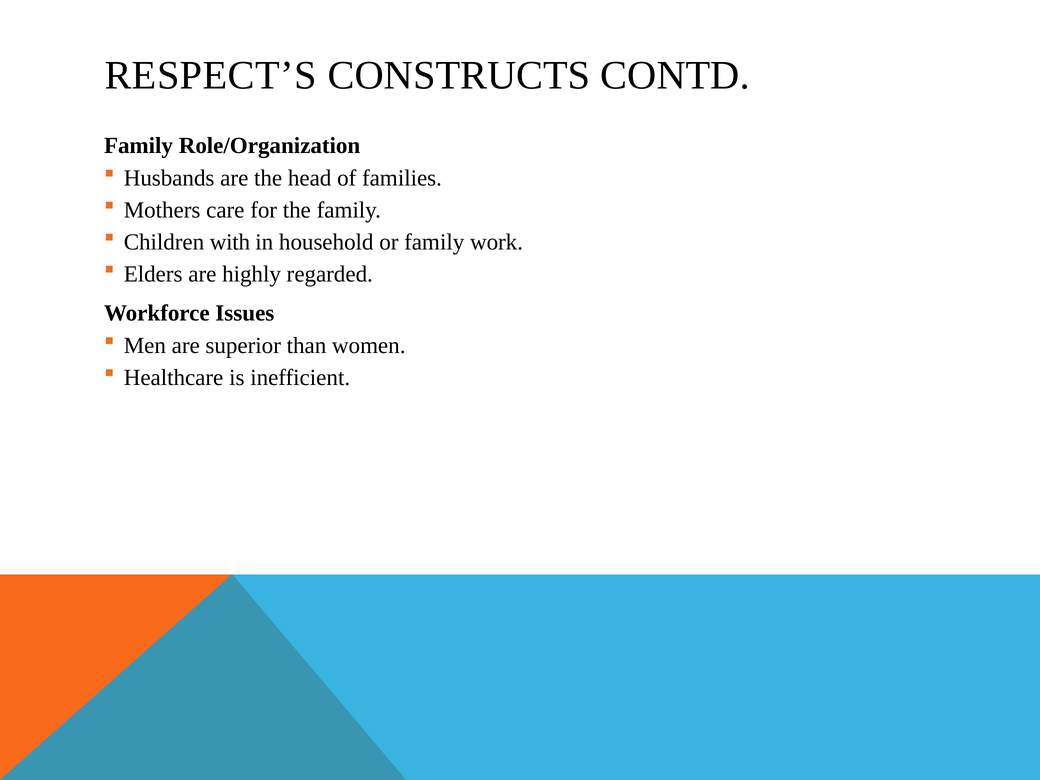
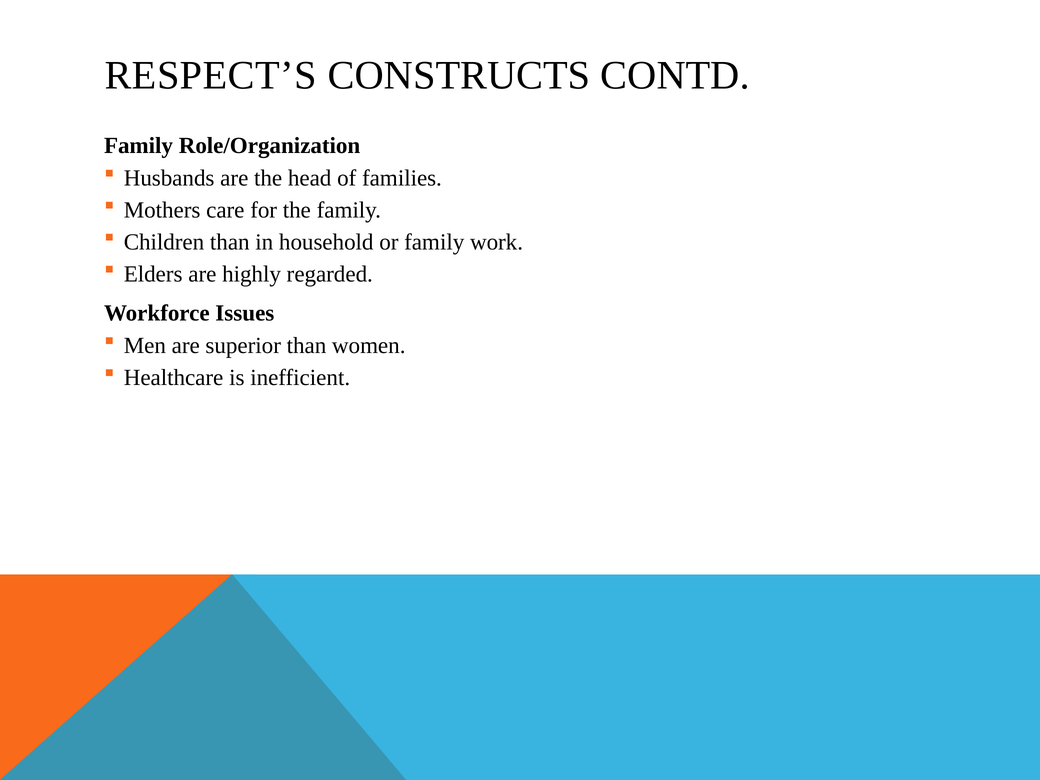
Children with: with -> than
